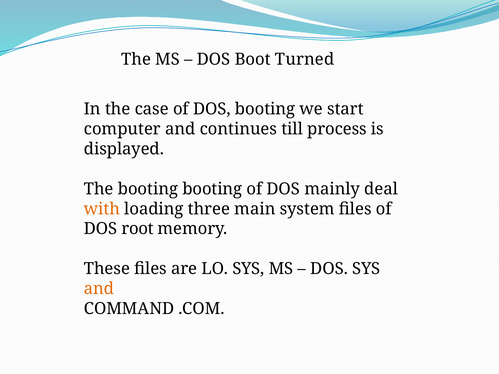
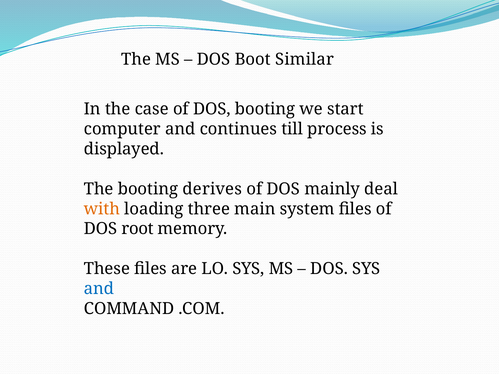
Turned: Turned -> Similar
booting booting: booting -> derives
and at (99, 289) colour: orange -> blue
